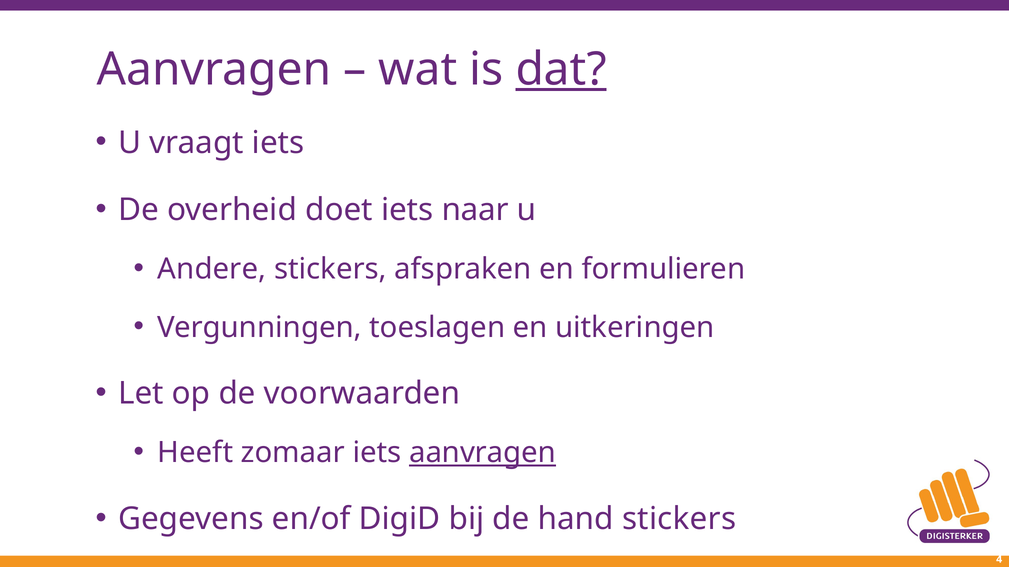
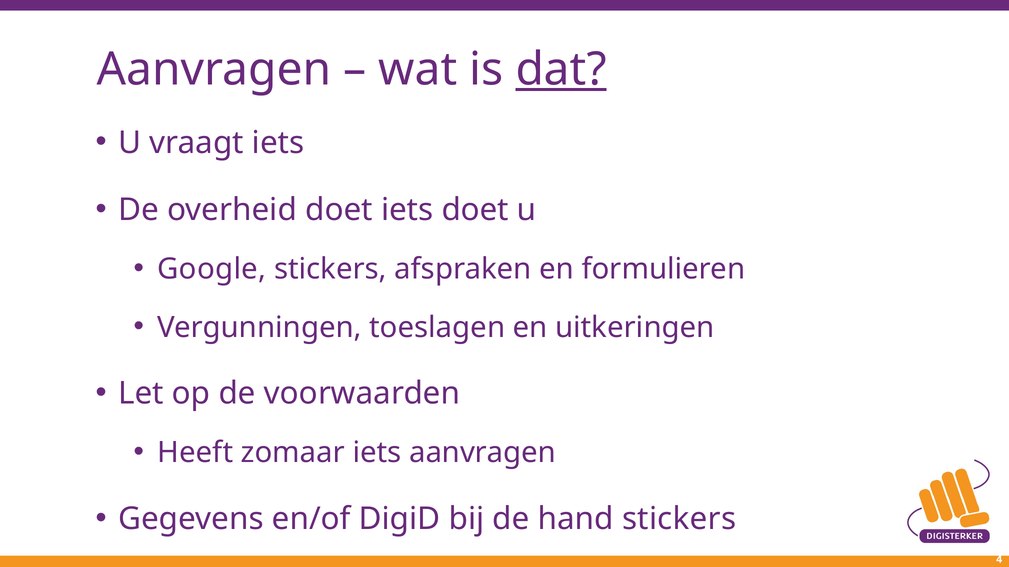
iets naar: naar -> doet
Andere: Andere -> Google
aanvragen at (483, 453) underline: present -> none
